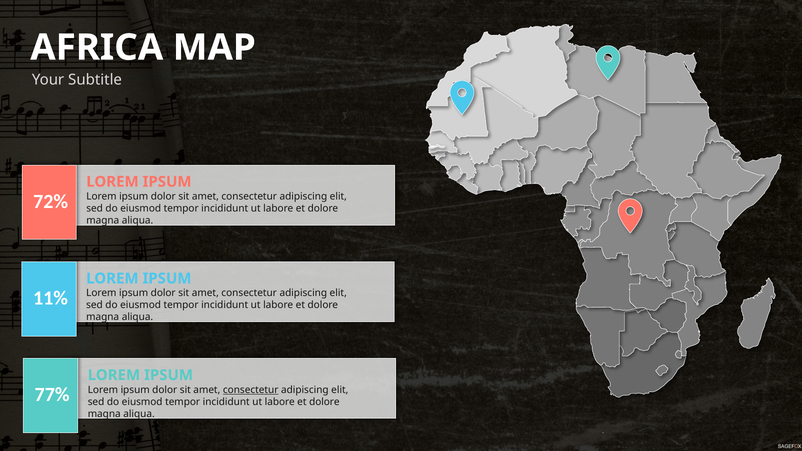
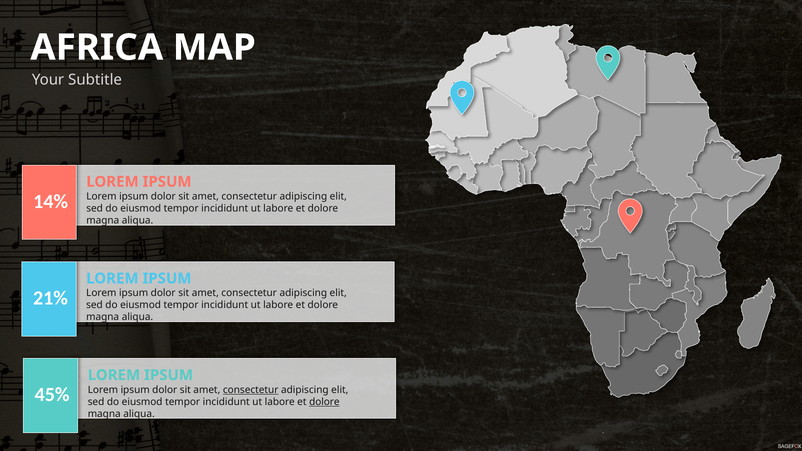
72%: 72% -> 14%
11%: 11% -> 21%
77%: 77% -> 45%
dolore at (324, 402) underline: none -> present
